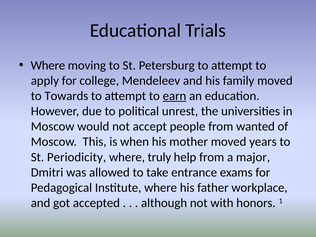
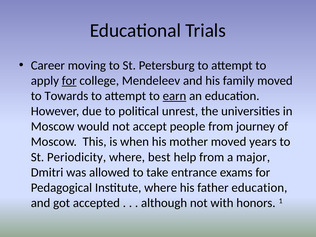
Where at (48, 65): Where -> Career
for at (69, 81) underline: none -> present
wanted: wanted -> journey
truly: truly -> best
father workplace: workplace -> education
